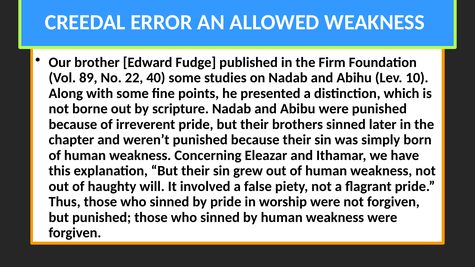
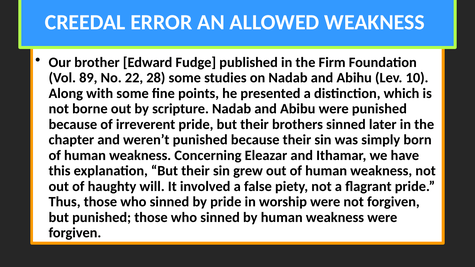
40: 40 -> 28
